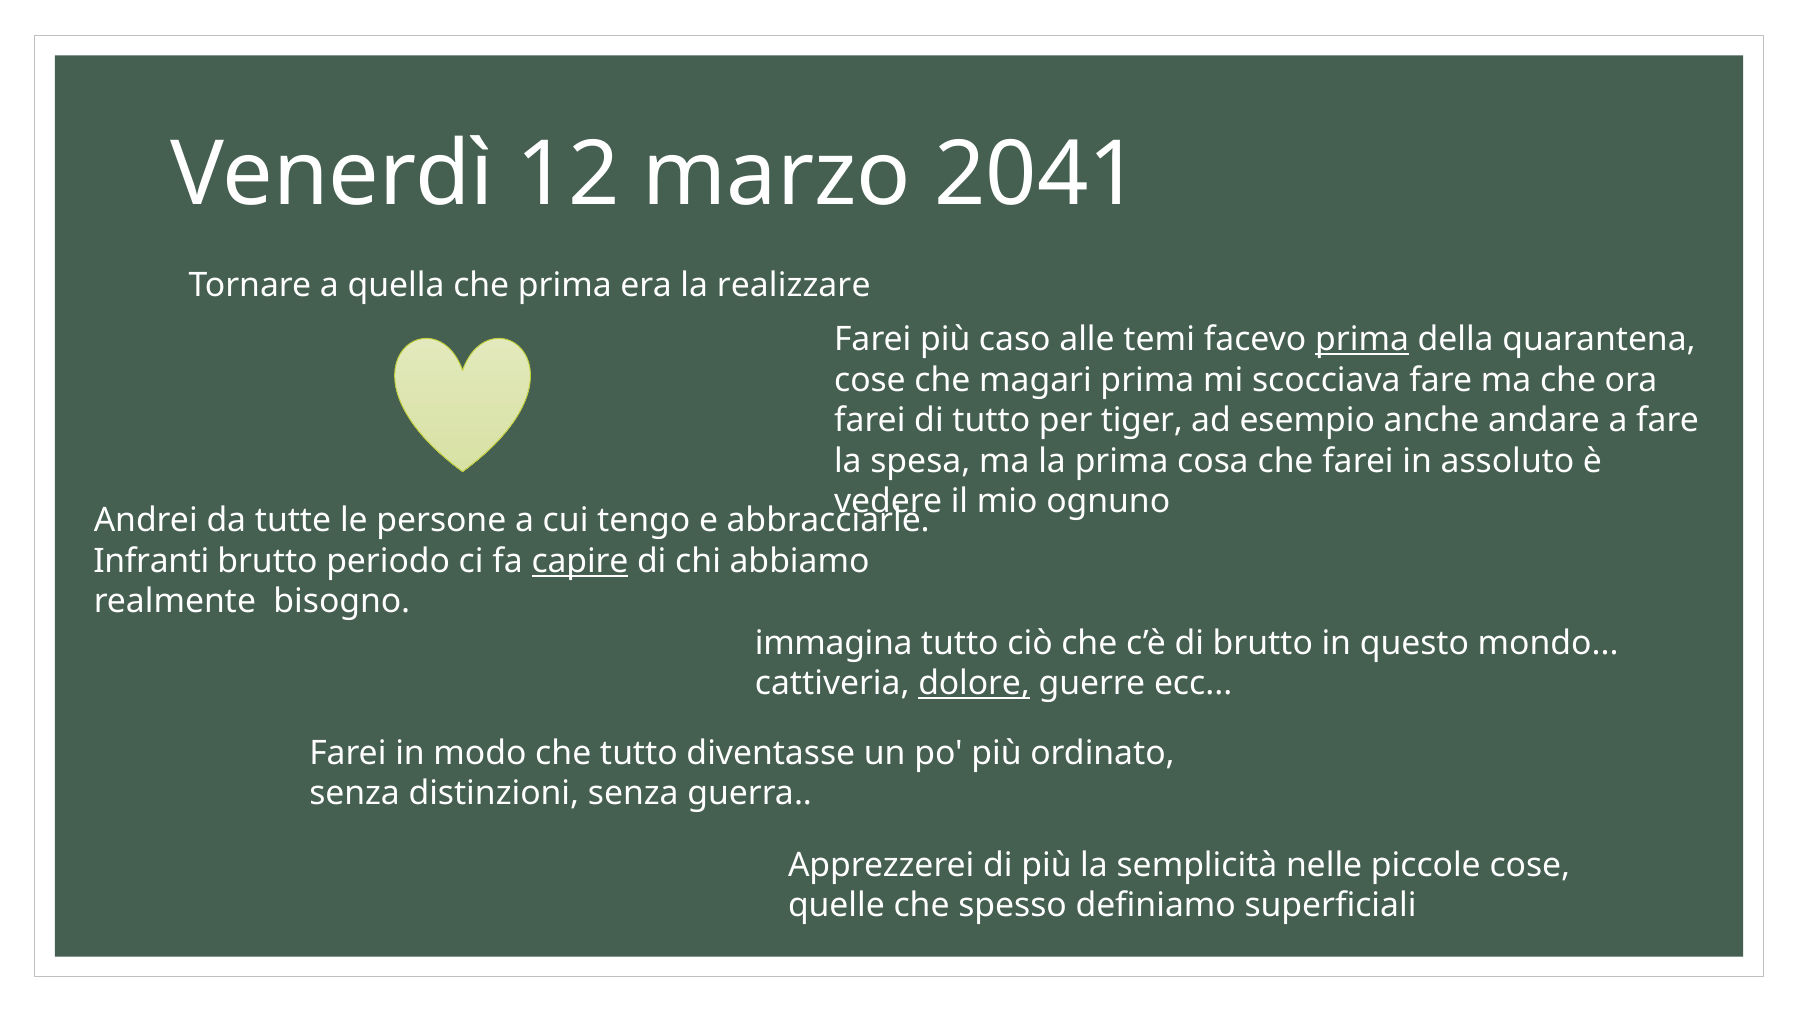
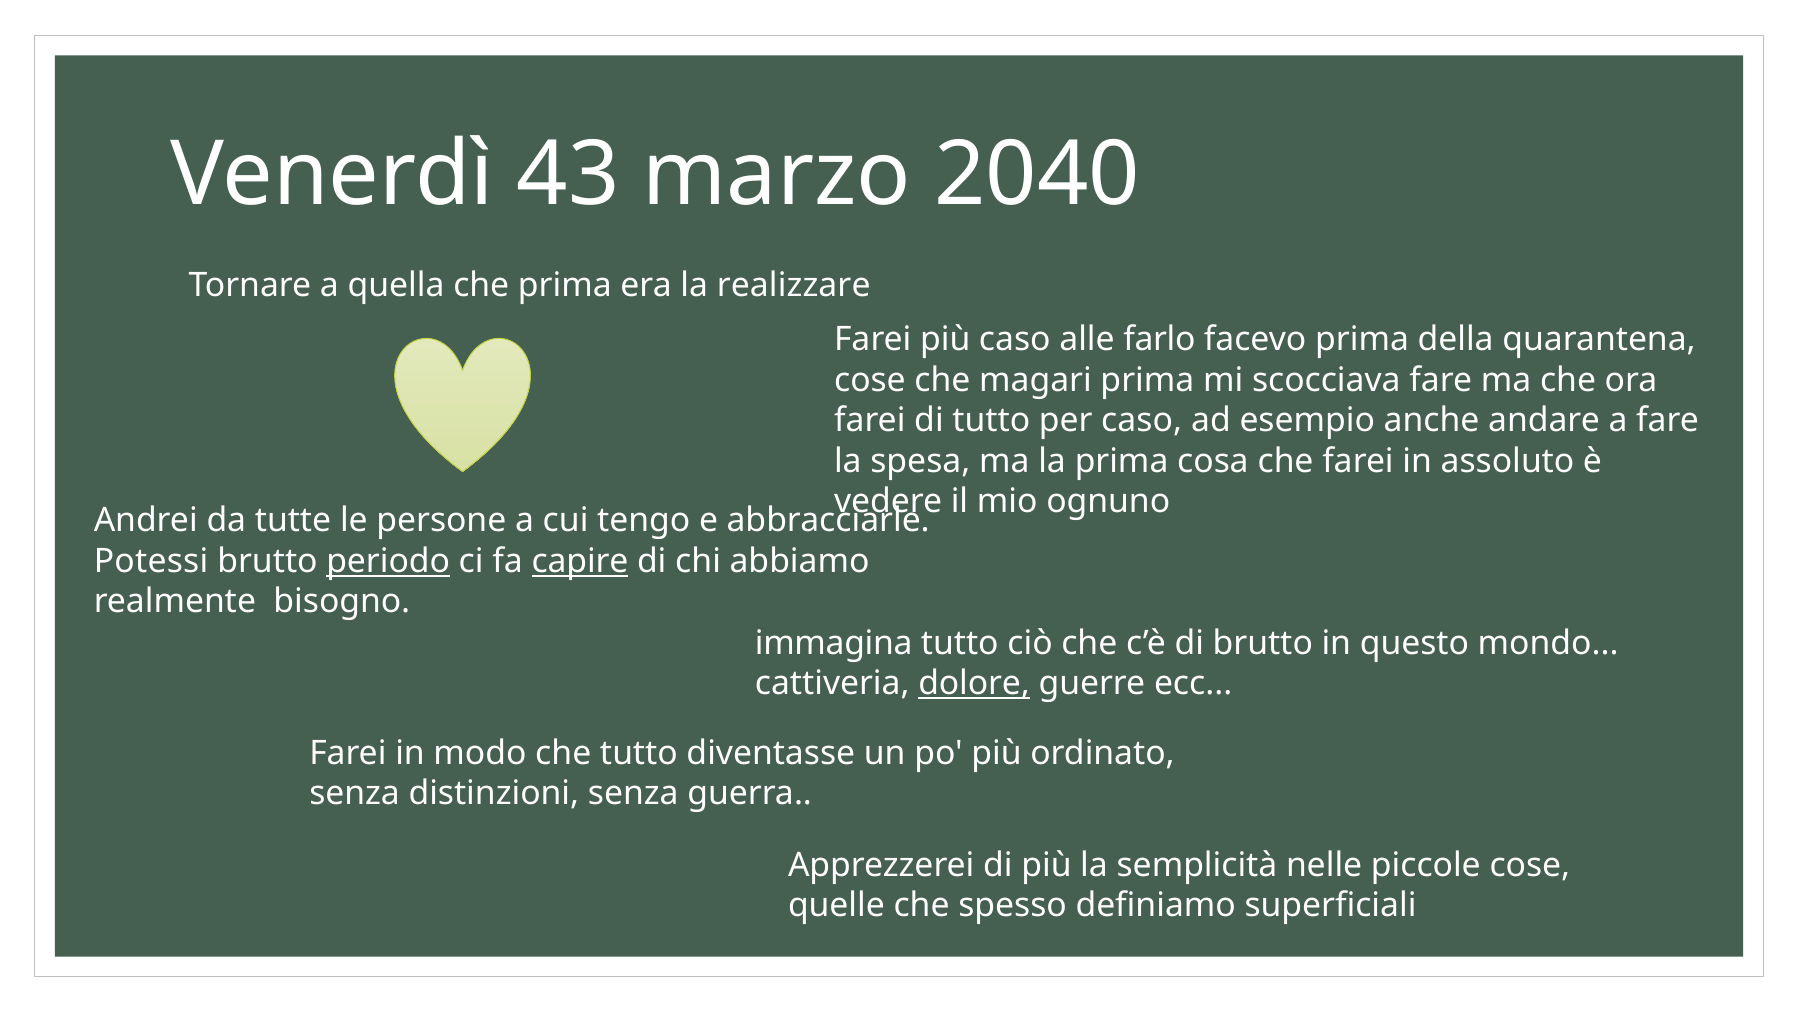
12: 12 -> 43
2041: 2041 -> 2040
temi: temi -> farlo
prima at (1362, 339) underline: present -> none
per tiger: tiger -> caso
Infranti: Infranti -> Potessi
periodo underline: none -> present
